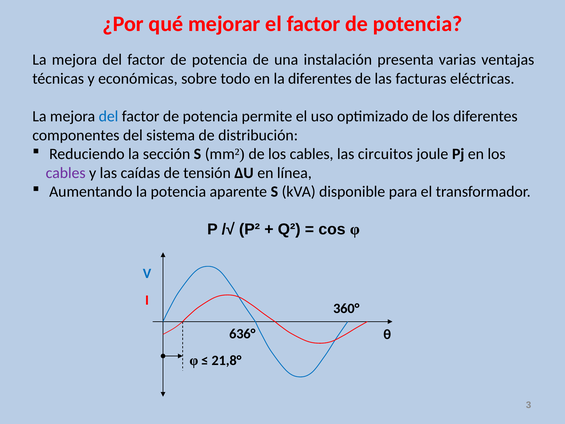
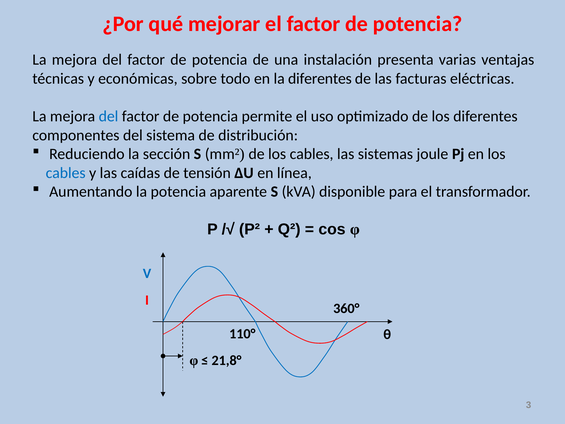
circuitos: circuitos -> sistemas
cables at (66, 173) colour: purple -> blue
636°: 636° -> 110°
